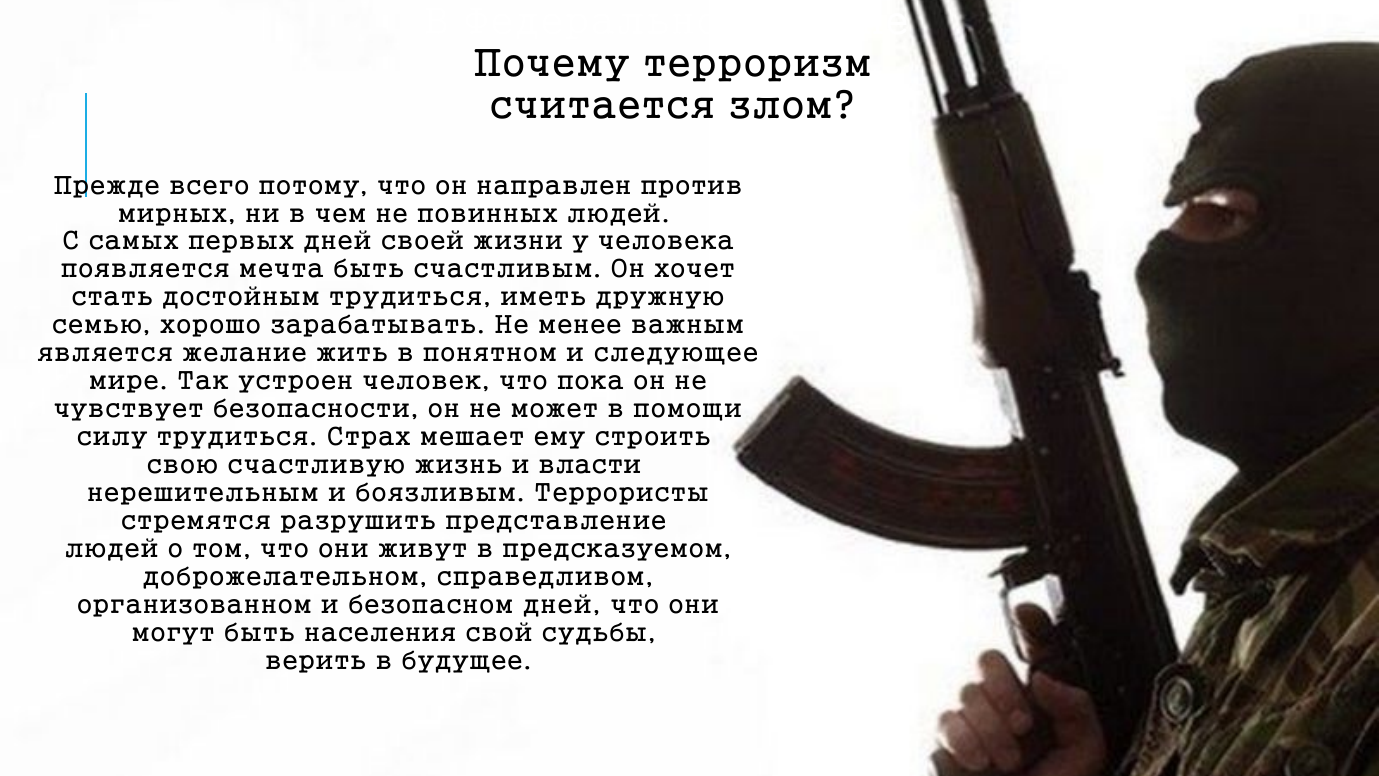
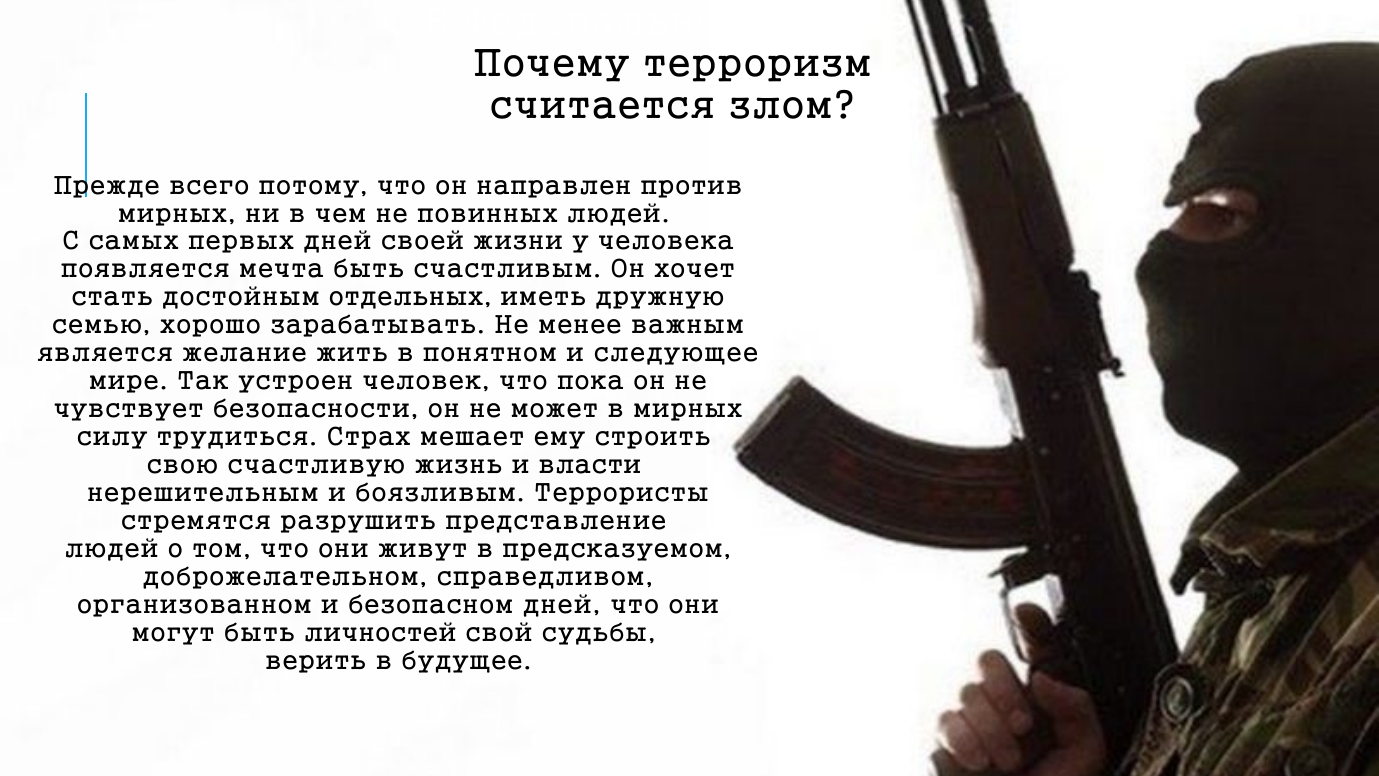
достойным трудиться: трудиться -> отдельных
в помощи: помощи -> мирных
населения: населения -> личностей
